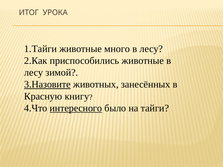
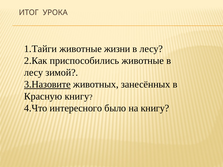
много: много -> жизни
интересного underline: present -> none
на тайги: тайги -> книгу
